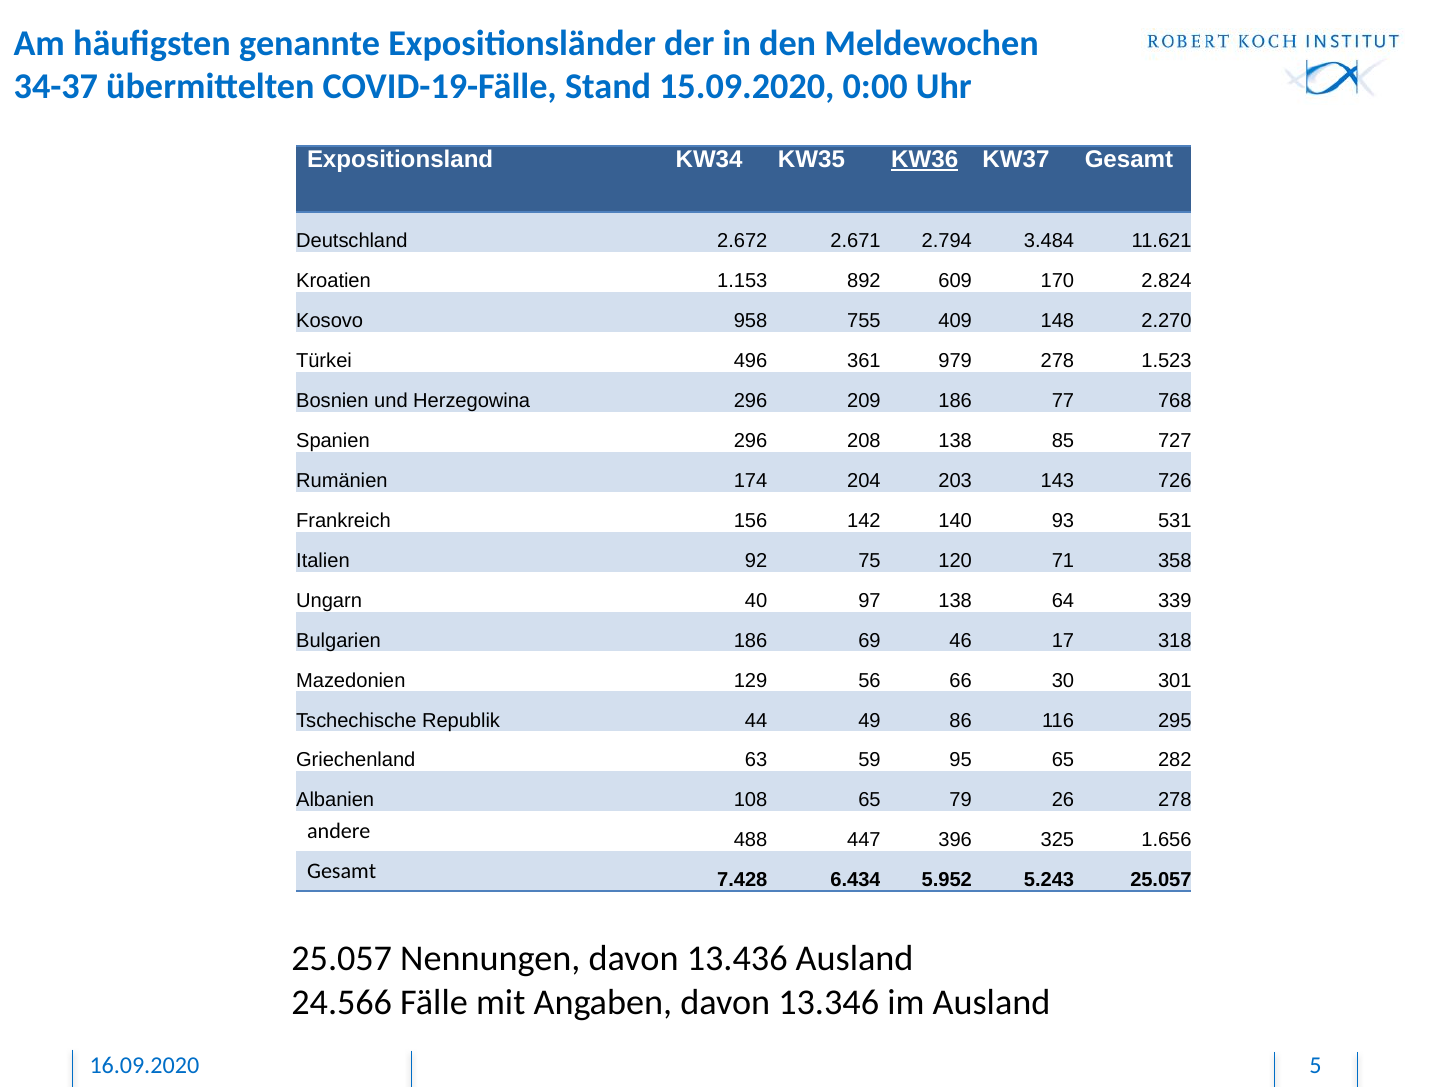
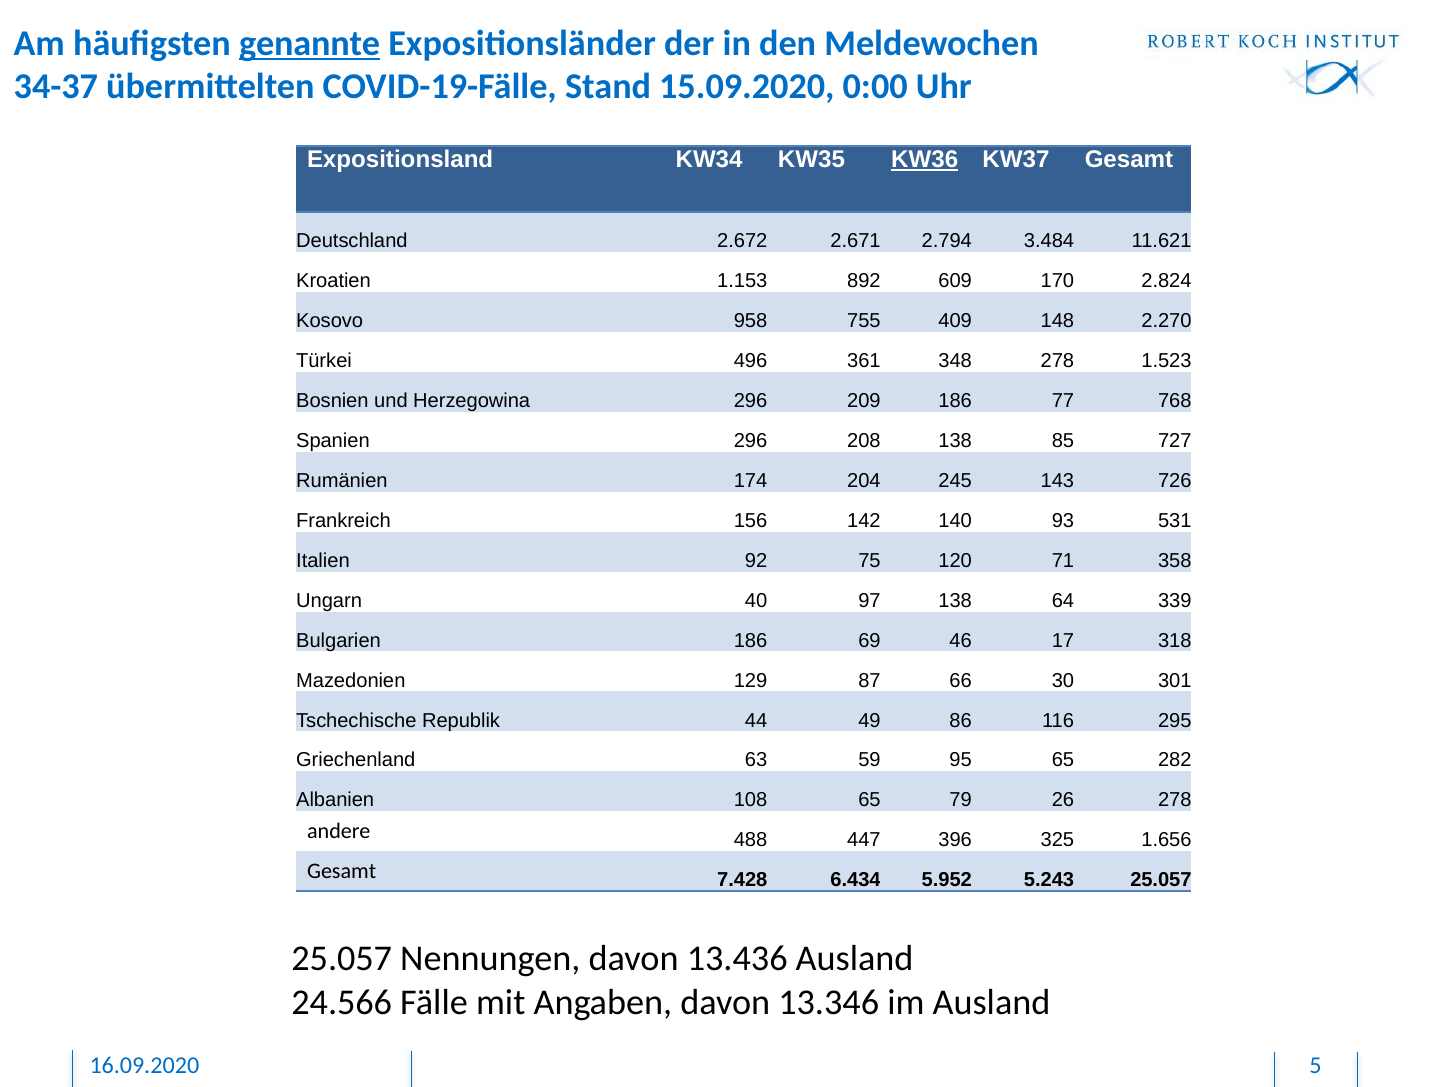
genannte underline: none -> present
979: 979 -> 348
203: 203 -> 245
56: 56 -> 87
